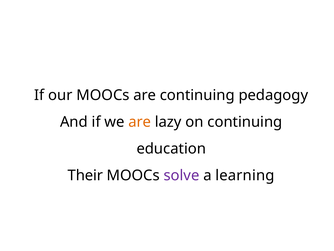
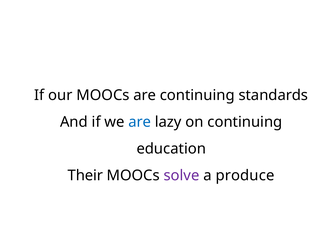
pedagogy: pedagogy -> standards
are at (140, 122) colour: orange -> blue
learning: learning -> produce
